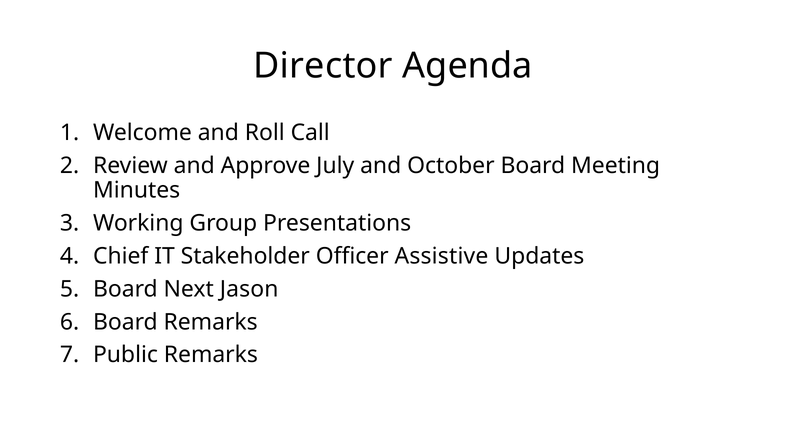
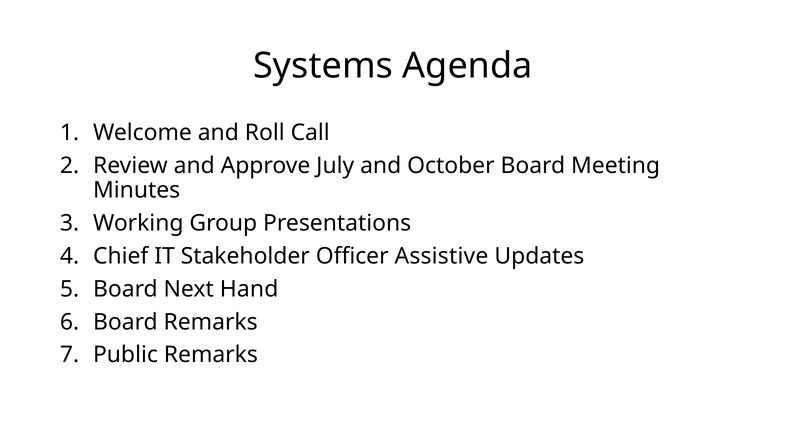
Director: Director -> Systems
Jason: Jason -> Hand
